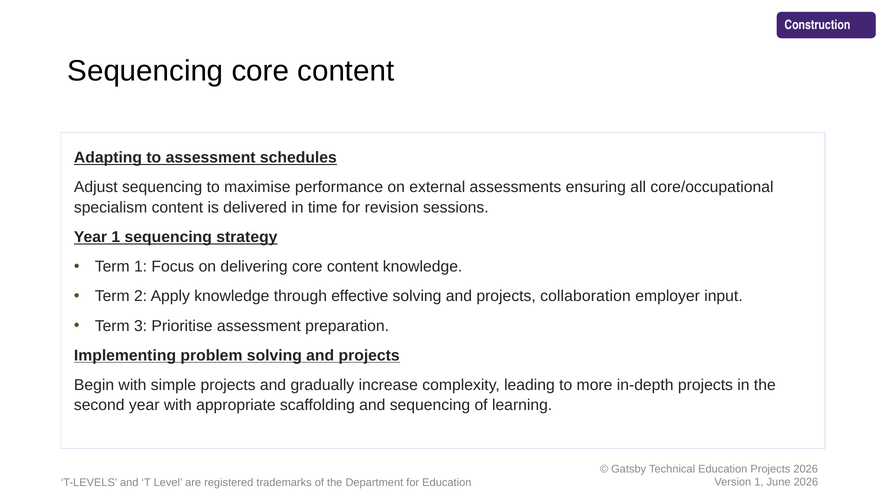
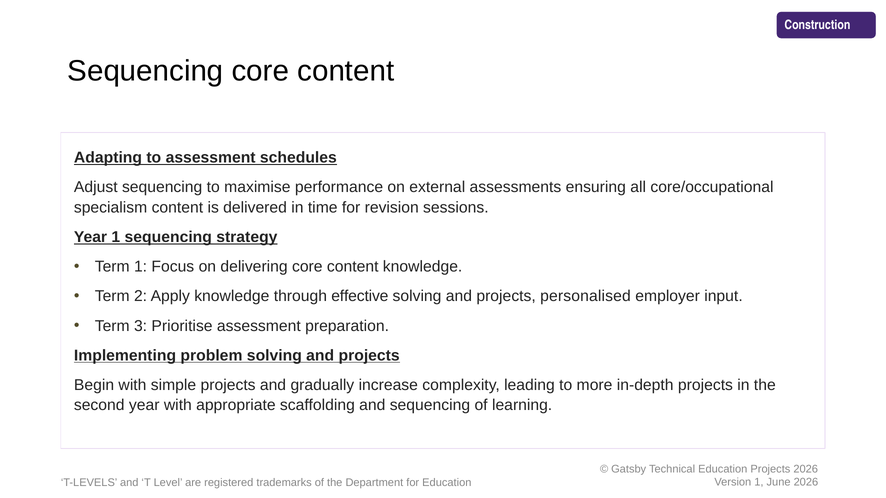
collaboration: collaboration -> personalised
